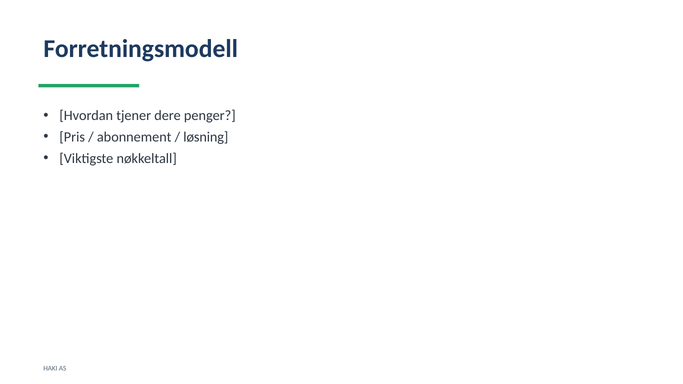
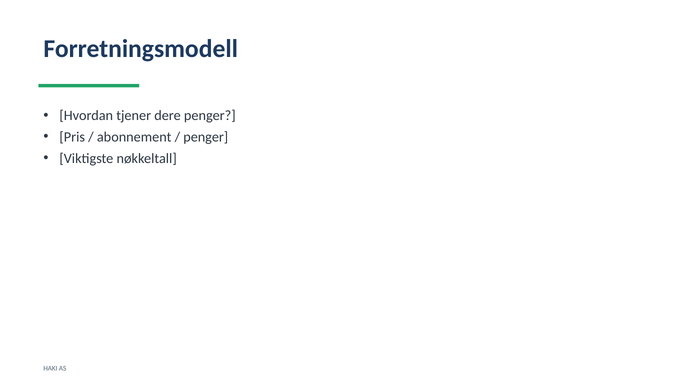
løsning at (206, 137): løsning -> penger
